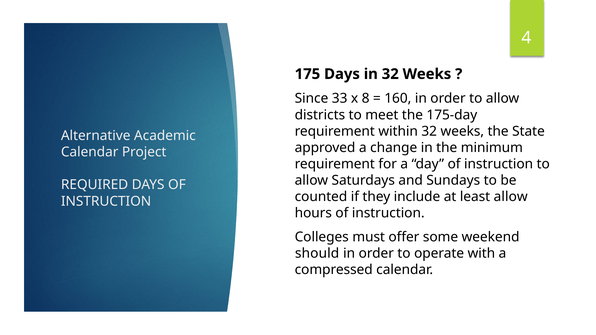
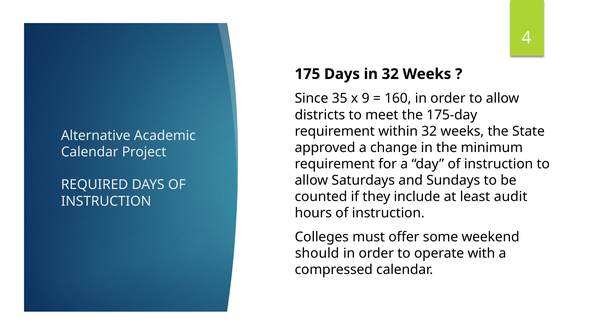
33: 33 -> 35
8: 8 -> 9
least allow: allow -> audit
